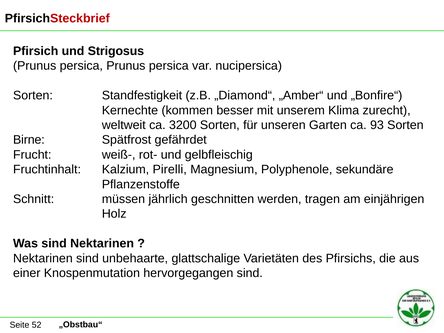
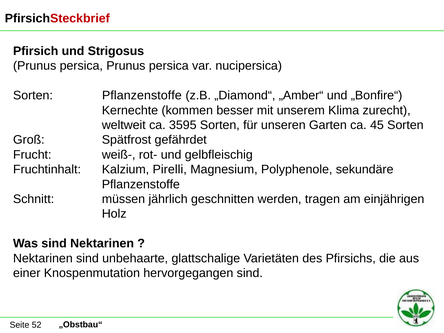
Sorten Standfestigkeit: Standfestigkeit -> Pflanzenstoffe
3200: 3200 -> 3595
93: 93 -> 45
Birne: Birne -> Groß
